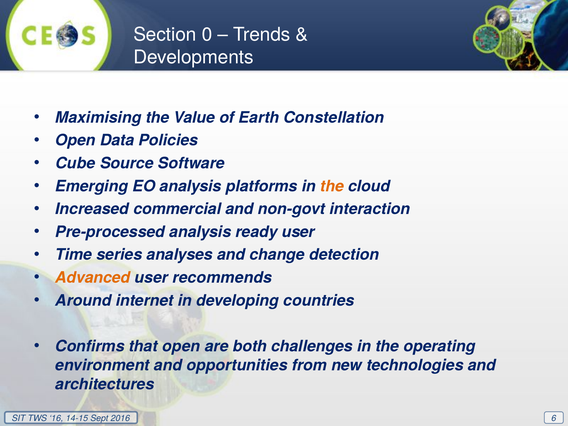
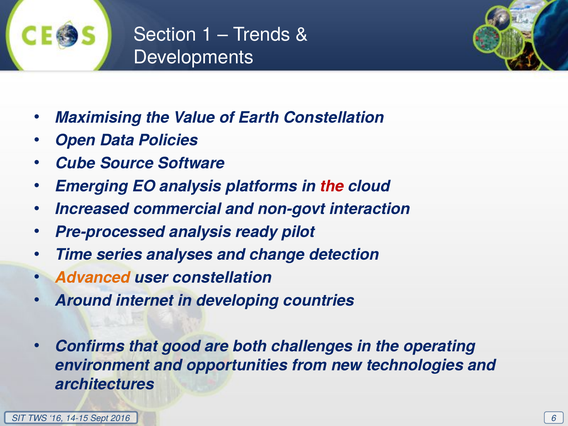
0: 0 -> 1
the at (332, 186) colour: orange -> red
ready user: user -> pilot
user recommends: recommends -> constellation
that open: open -> good
